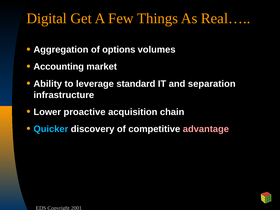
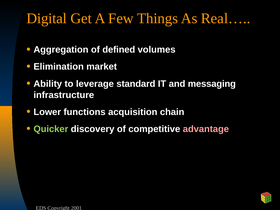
options: options -> defined
Accounting: Accounting -> Elimination
separation: separation -> messaging
proactive: proactive -> functions
Quicker colour: light blue -> light green
